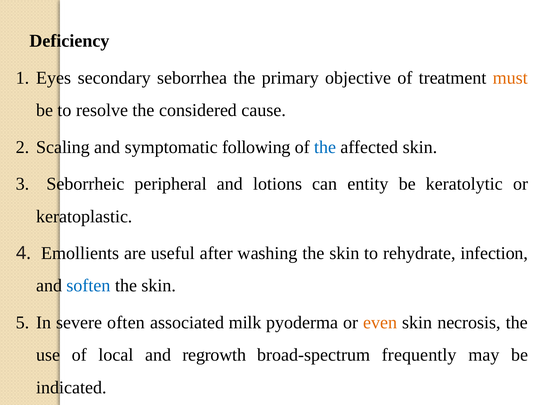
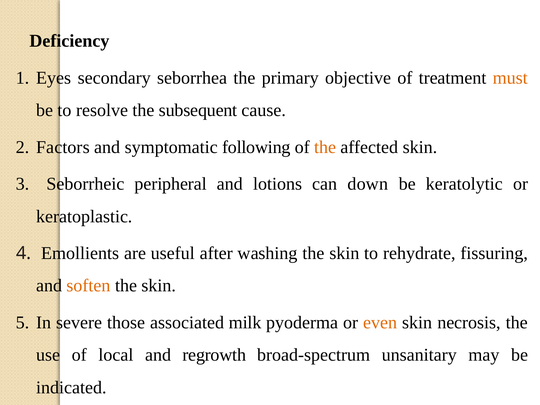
considered: considered -> subsequent
Scaling: Scaling -> Factors
the at (325, 147) colour: blue -> orange
entity: entity -> down
infection: infection -> fissuring
soften colour: blue -> orange
often: often -> those
frequently: frequently -> unsanitary
